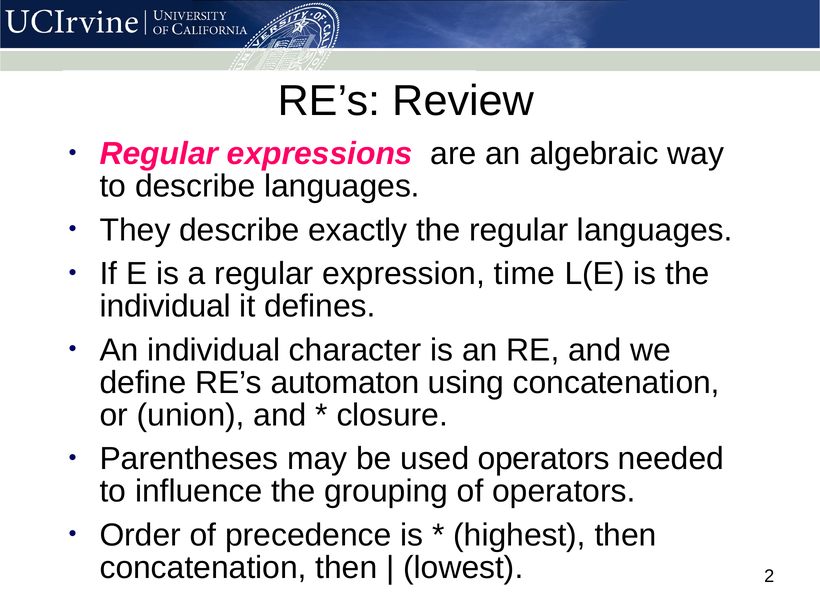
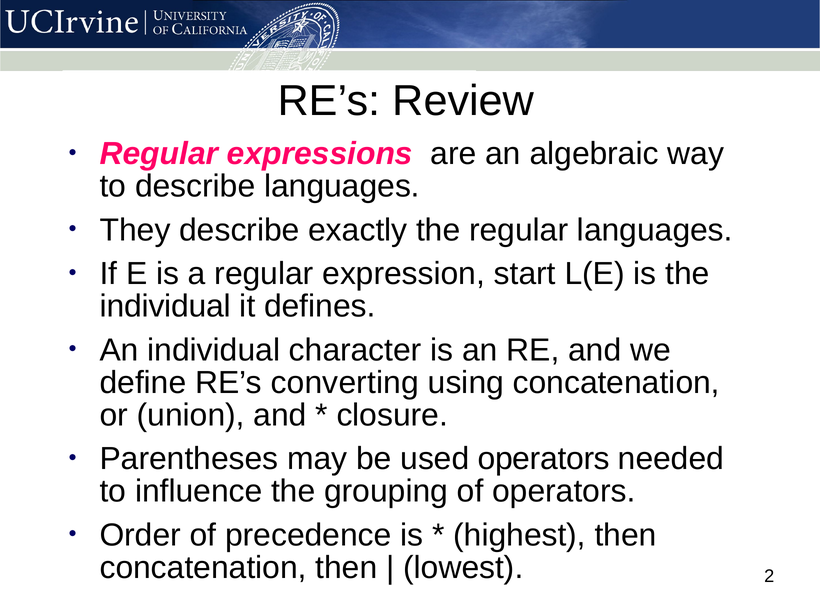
time: time -> start
automaton: automaton -> converting
